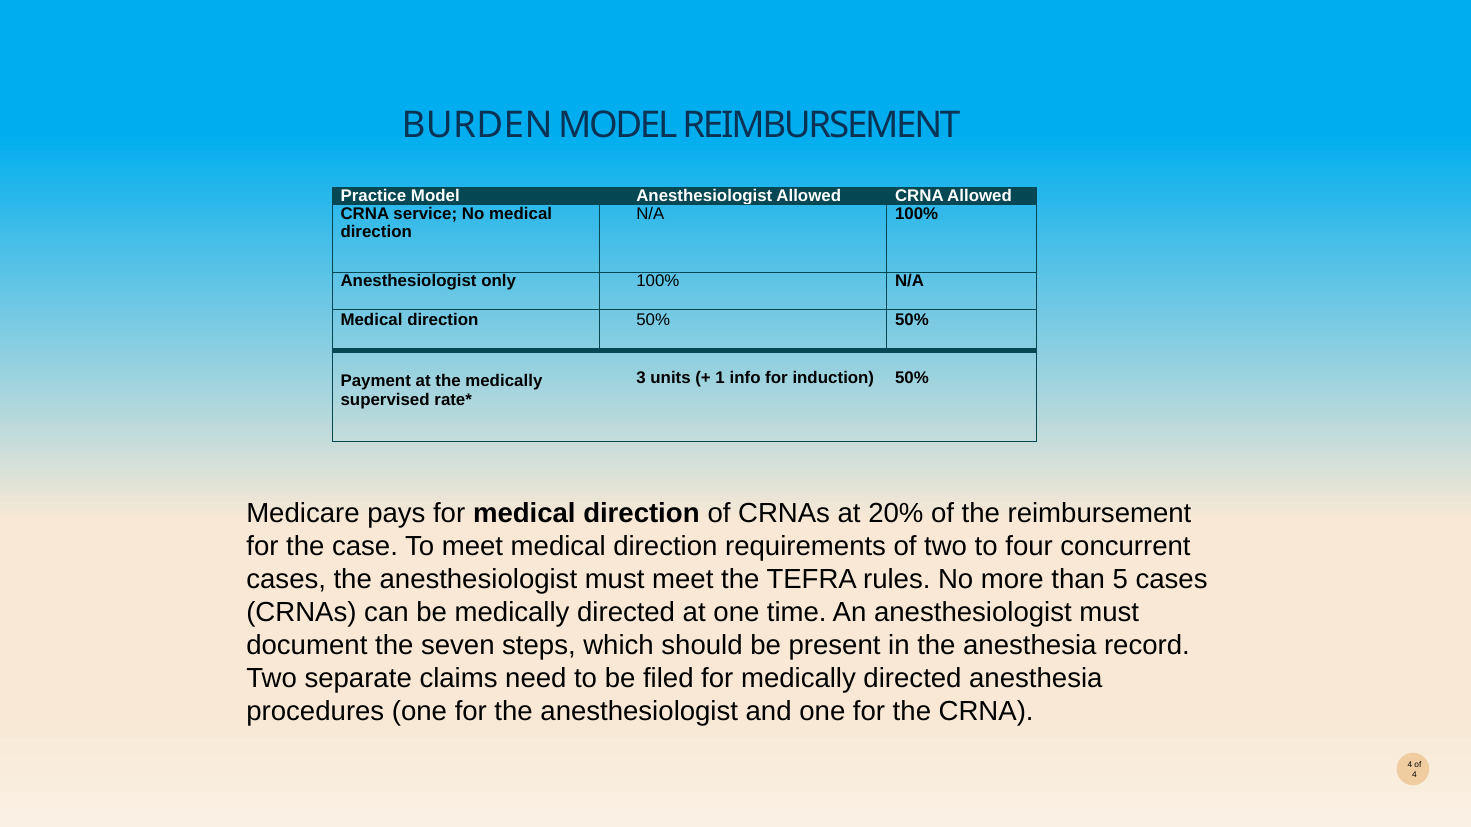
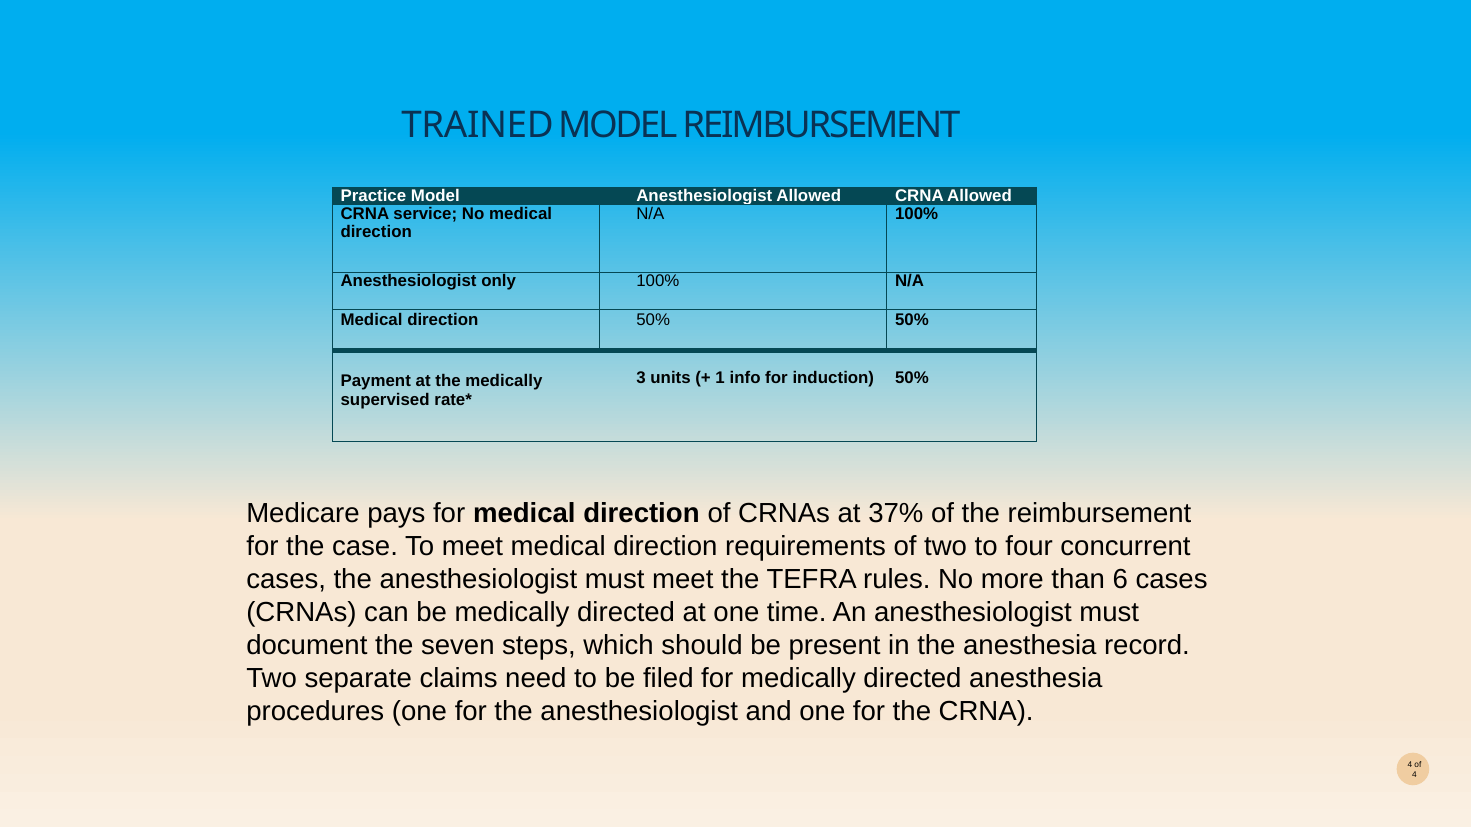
BURDEN: BURDEN -> TRAINED
20%: 20% -> 37%
5: 5 -> 6
